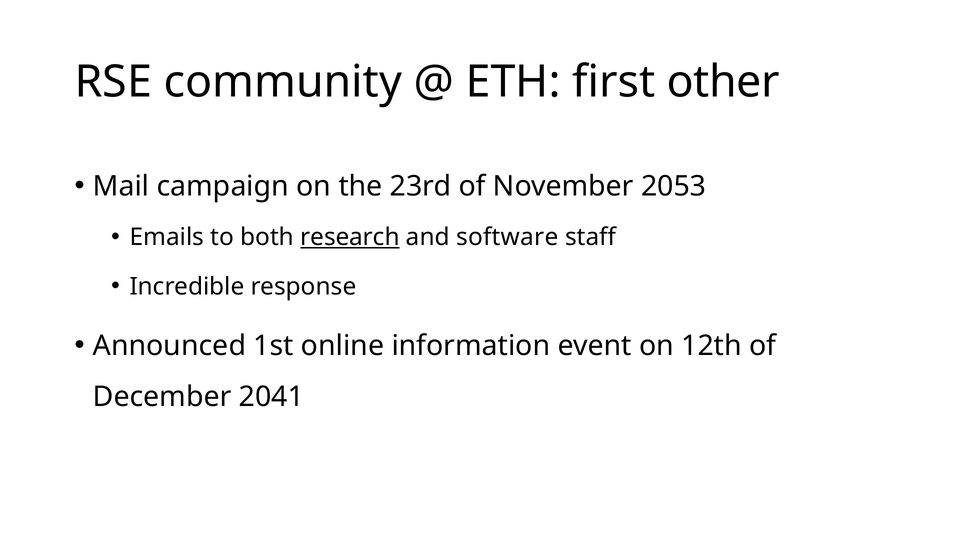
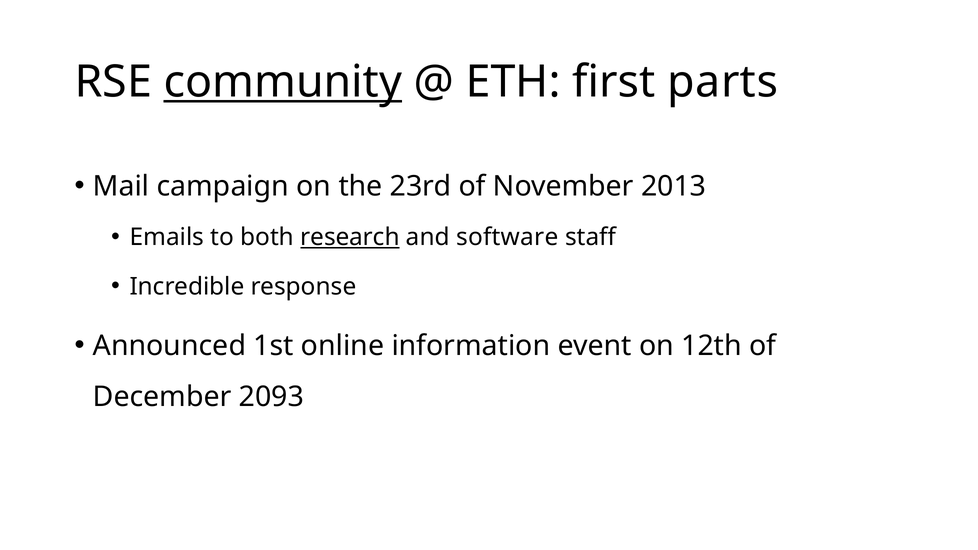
community underline: none -> present
other: other -> parts
2053: 2053 -> 2013
2041: 2041 -> 2093
